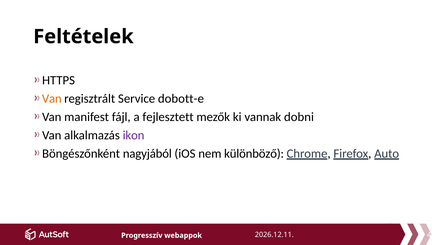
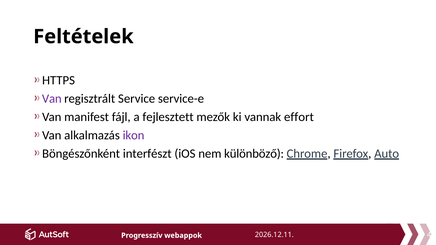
Van at (52, 99) colour: orange -> purple
dobott-e: dobott-e -> service-e
dobni: dobni -> effort
nagyjából: nagyjából -> interfészt
